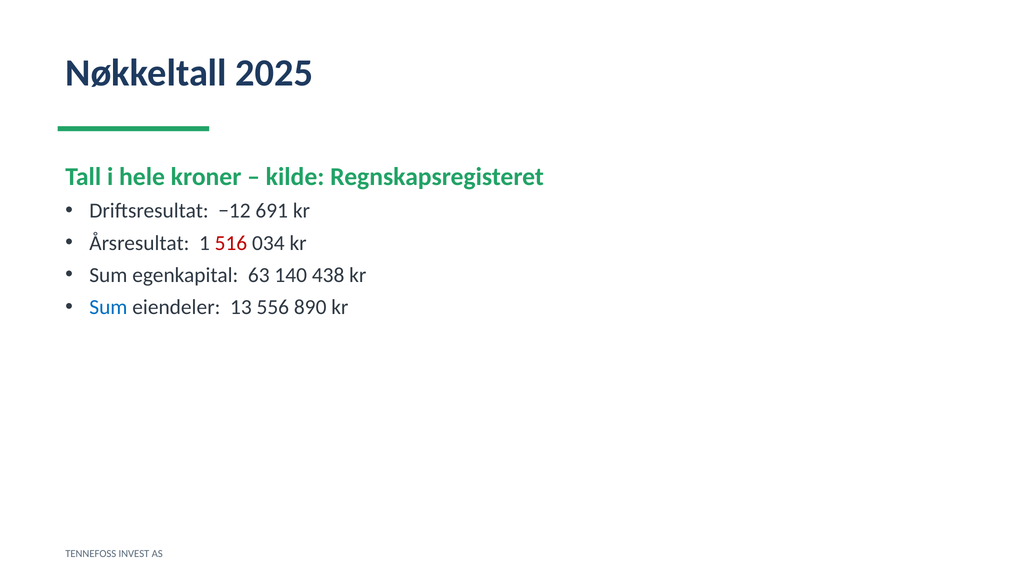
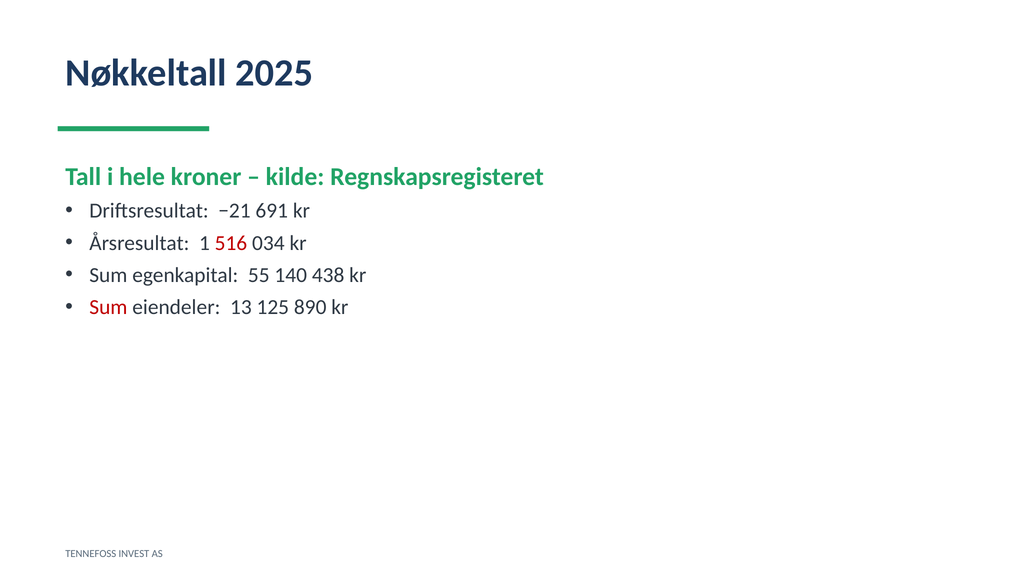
−12: −12 -> −21
63: 63 -> 55
Sum at (108, 307) colour: blue -> red
556: 556 -> 125
